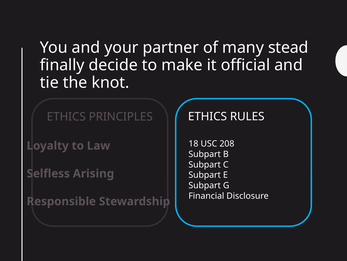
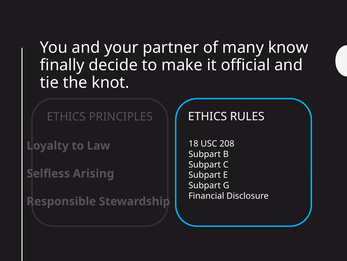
stead: stead -> know
